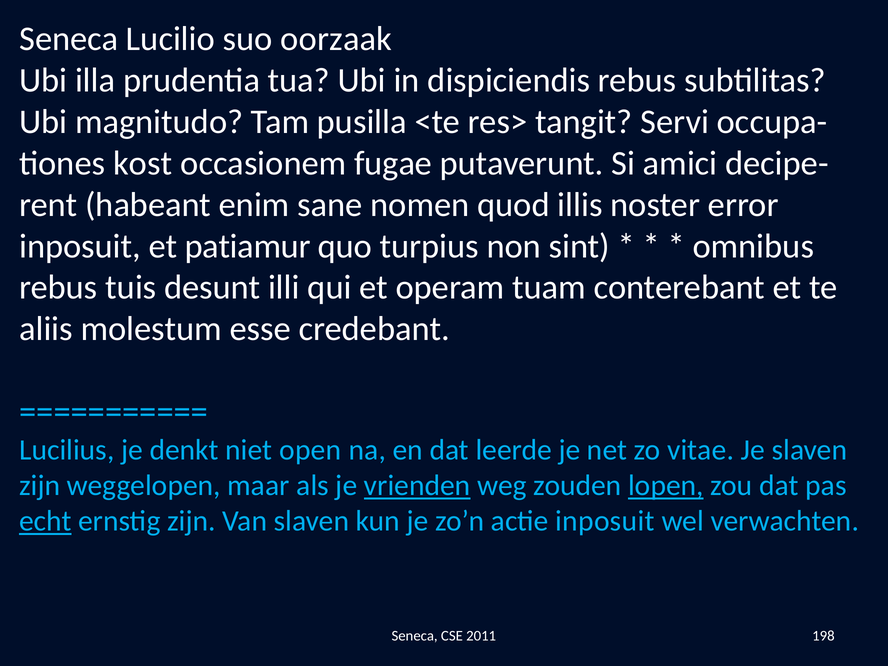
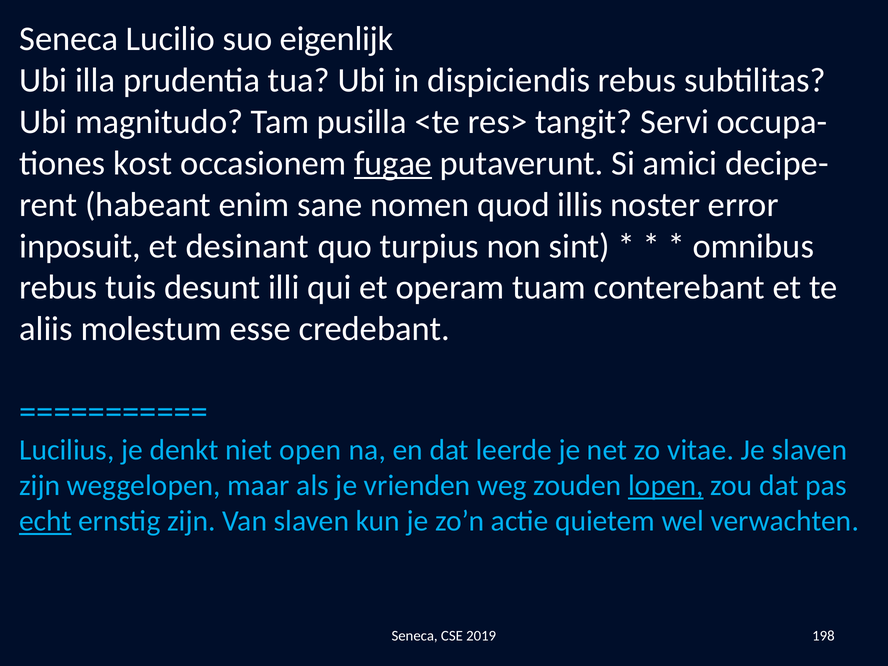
oorzaak: oorzaak -> eigenlijk
fugae underline: none -> present
patiamur: patiamur -> desinant
vrienden underline: present -> none
actie inposuit: inposuit -> quietem
2011: 2011 -> 2019
